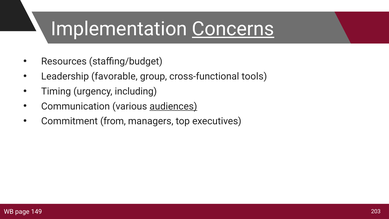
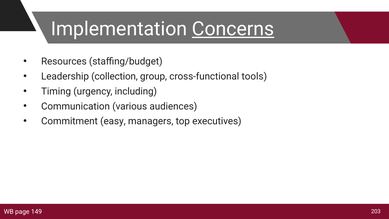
favorable: favorable -> collection
audiences underline: present -> none
from: from -> easy
